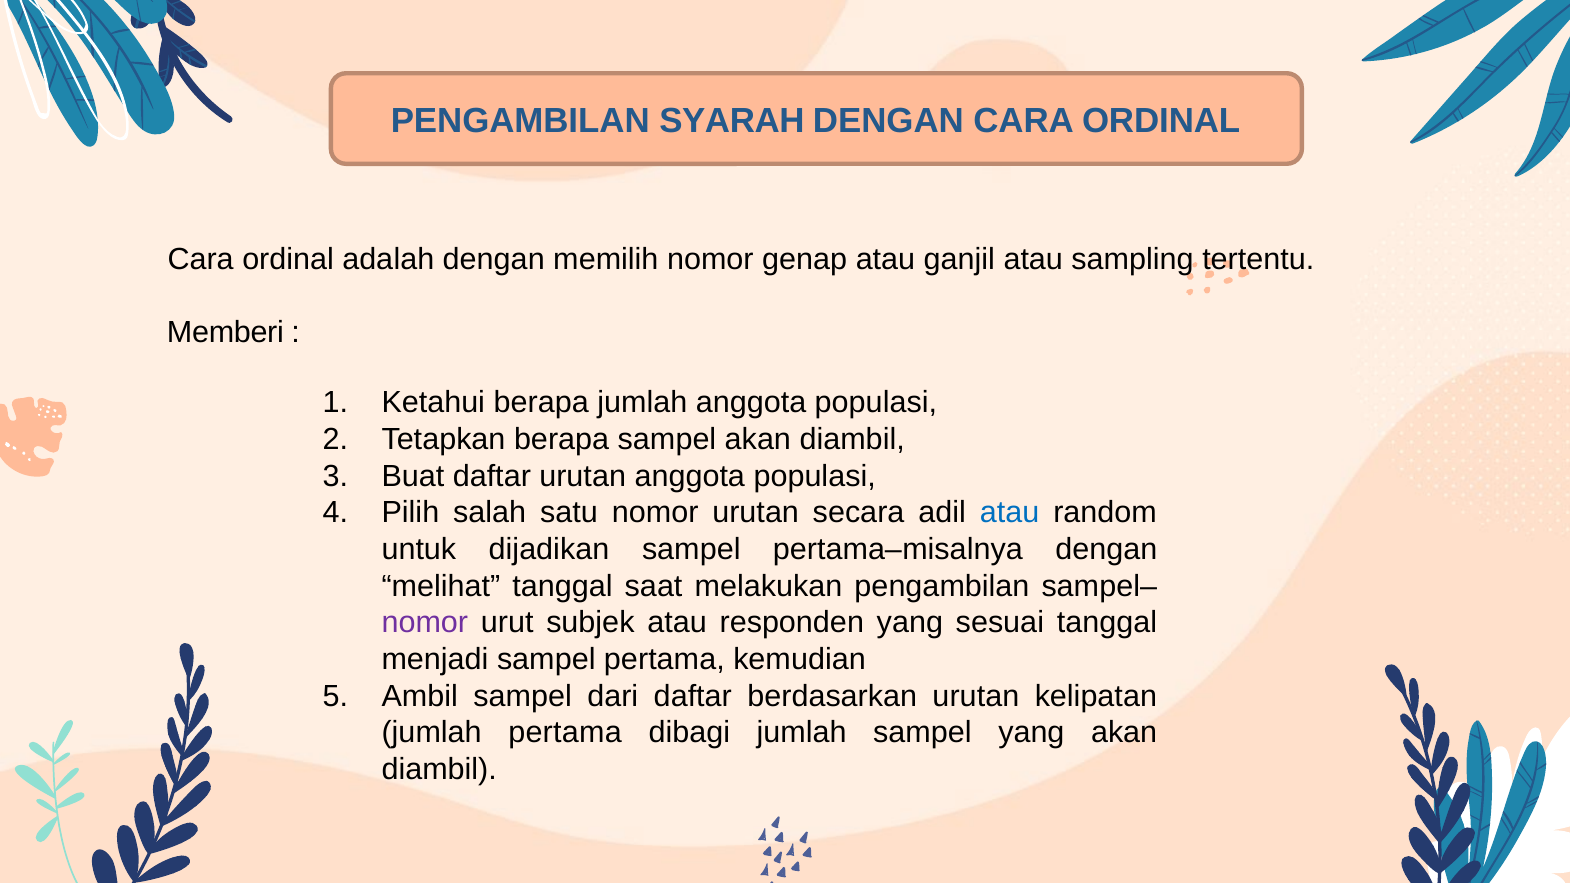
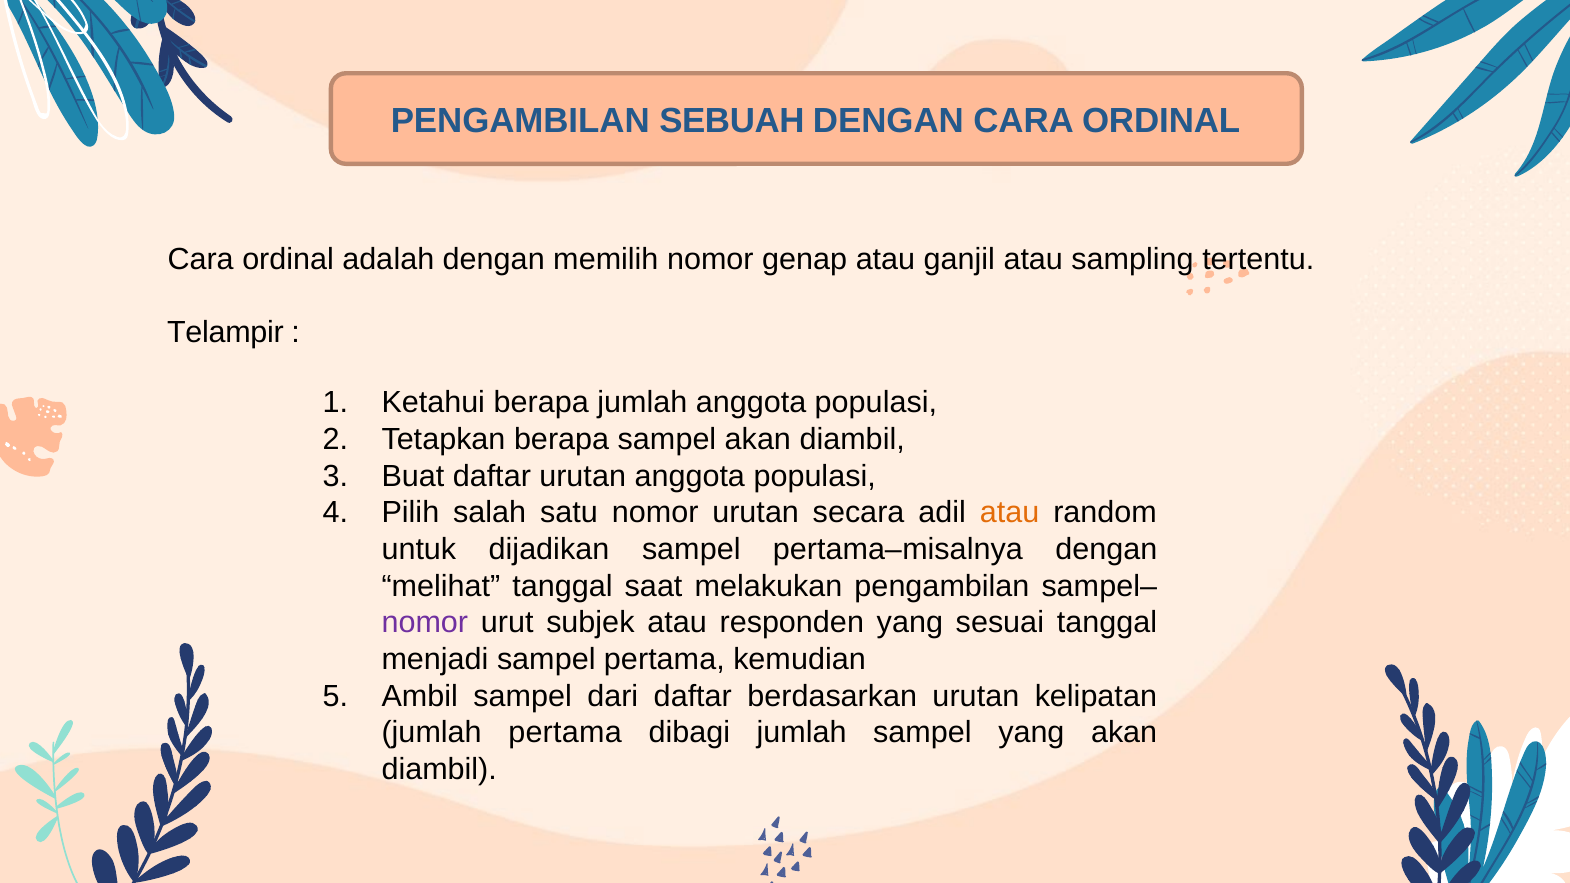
SYARAH: SYARAH -> SEBUAH
Memberi: Memberi -> Telampir
atau at (1010, 513) colour: blue -> orange
